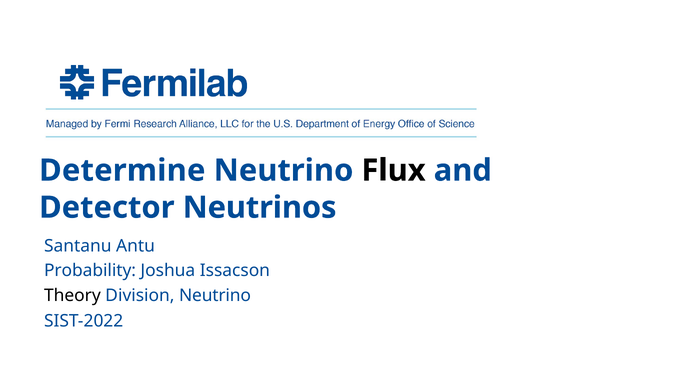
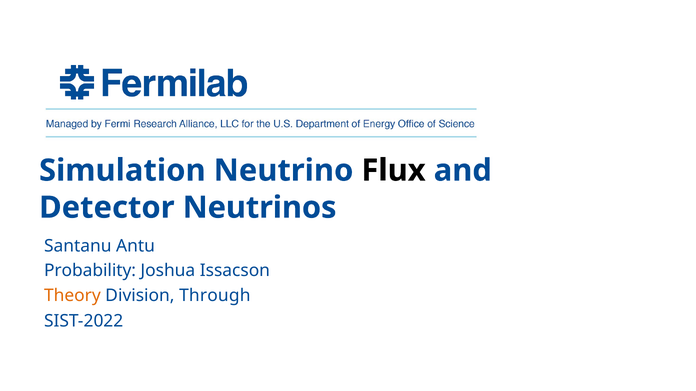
Determine: Determine -> Simulation
Theory colour: black -> orange
Division Neutrino: Neutrino -> Through
